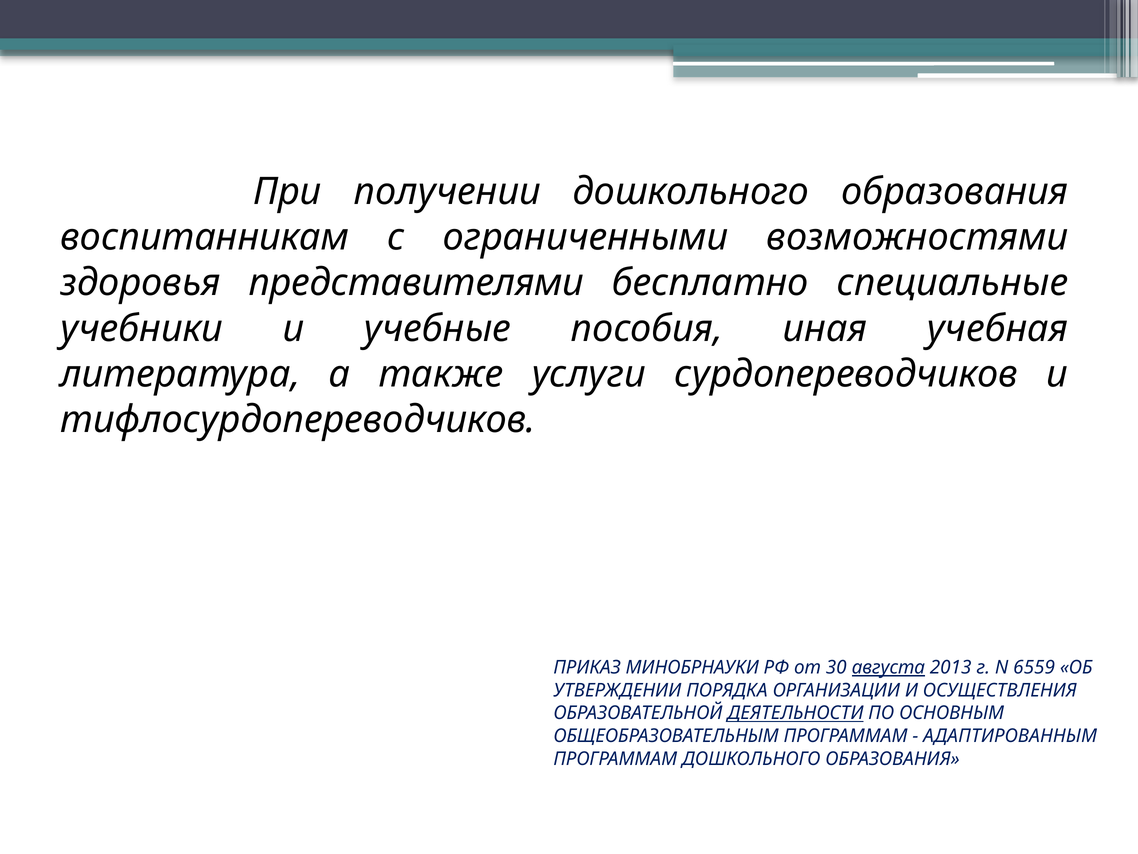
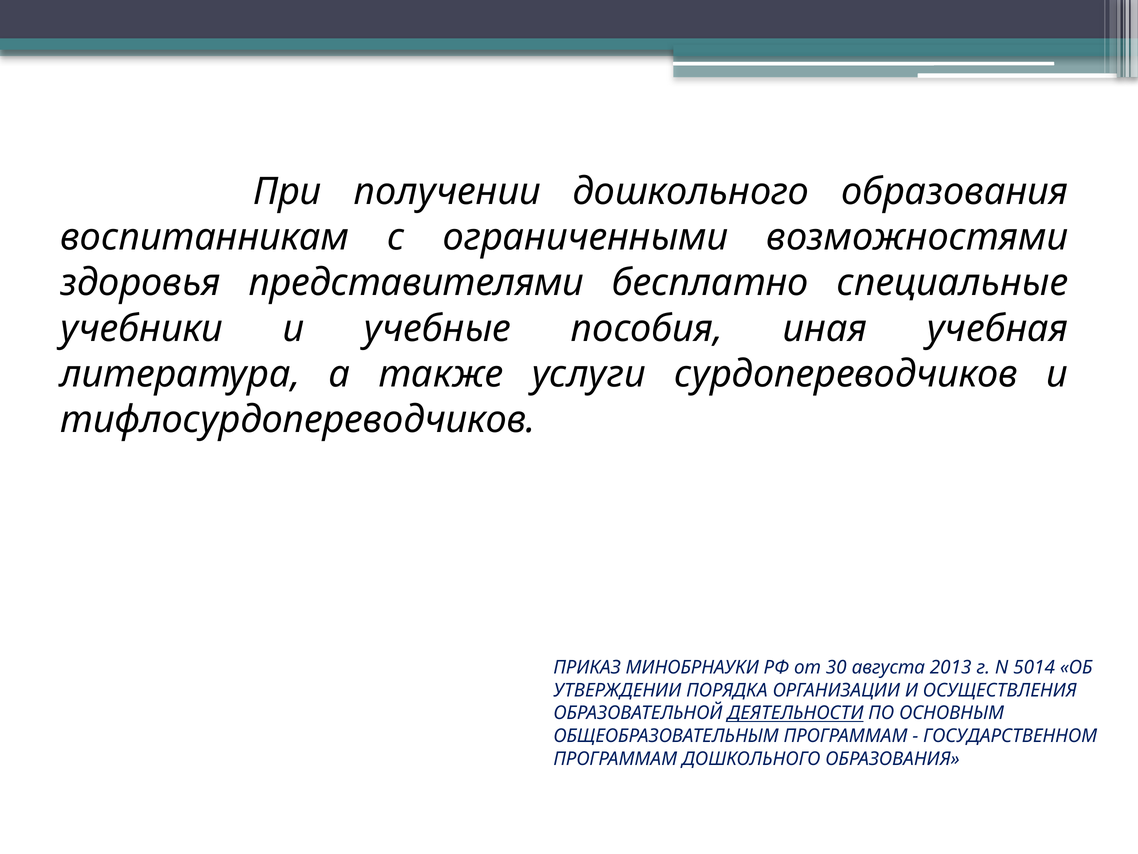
августа underline: present -> none
6559: 6559 -> 5014
АДАПТИРОВАННЫМ: АДАПТИРОВАННЫМ -> ГОСУДАРСТВЕННОМ
